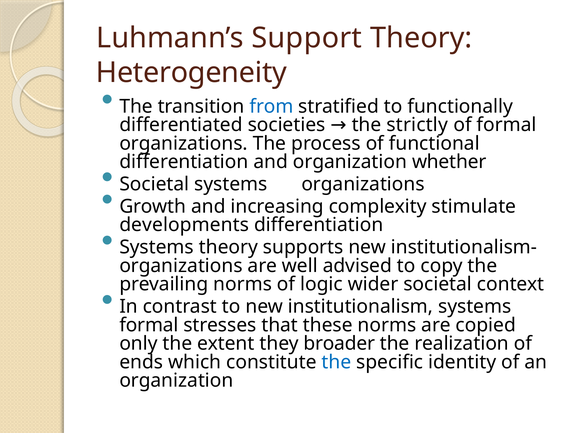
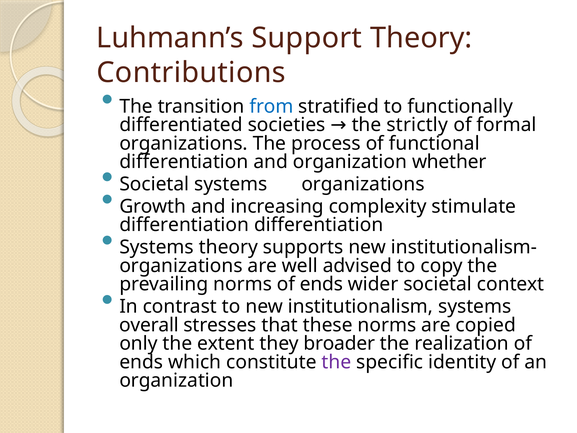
Heterogeneity: Heterogeneity -> Contributions
developments at (184, 225): developments -> differentiation
norms of logic: logic -> ends
formal at (149, 325): formal -> overall
the at (336, 362) colour: blue -> purple
